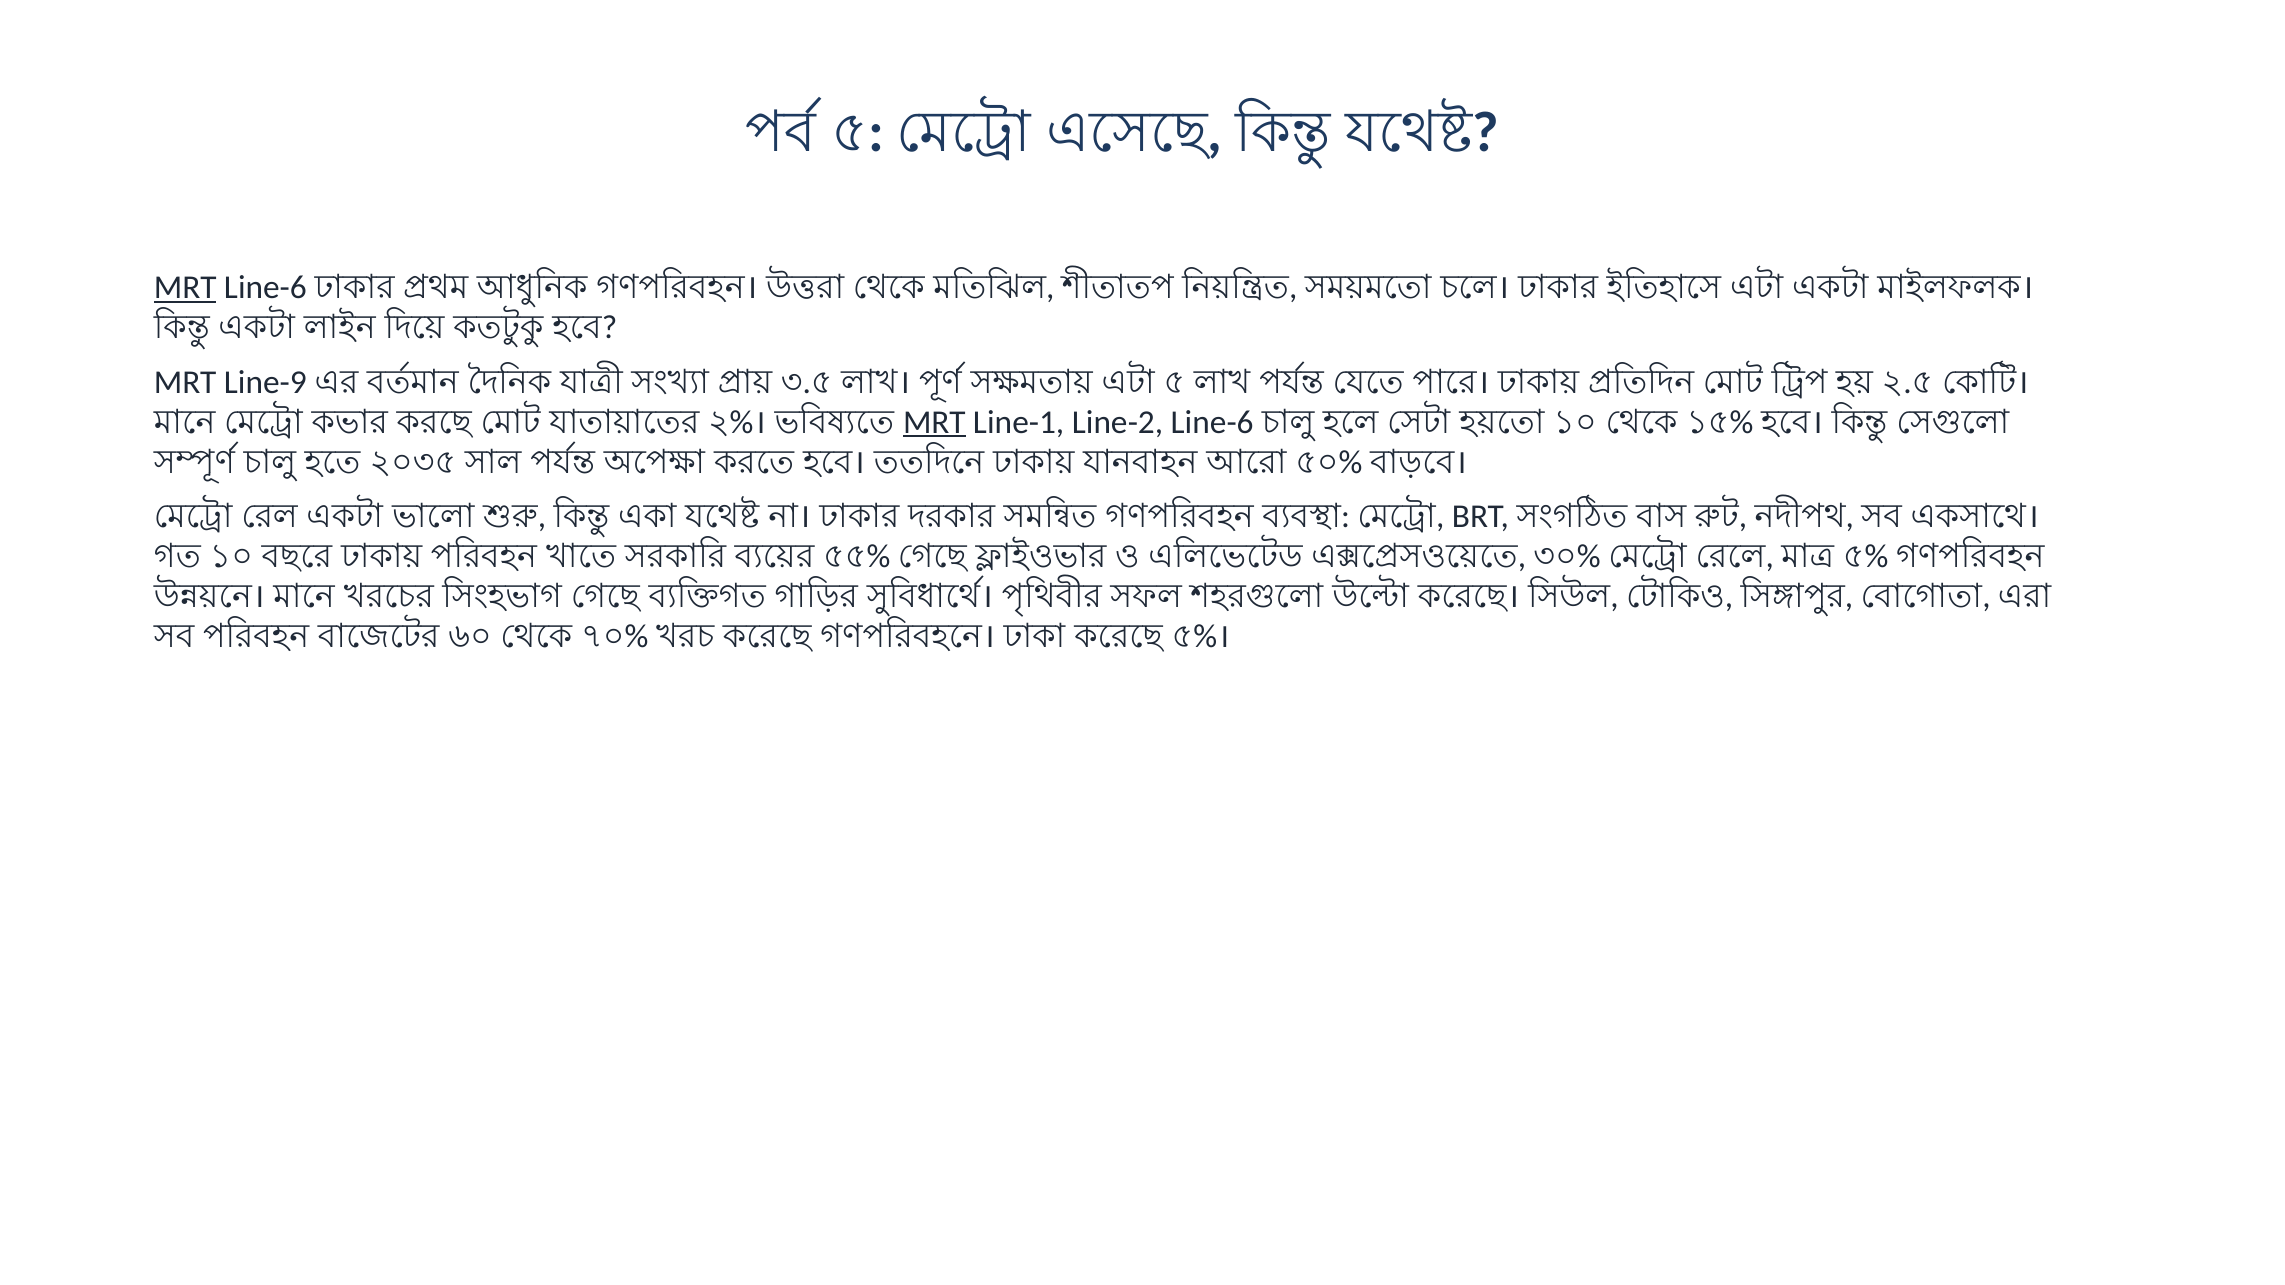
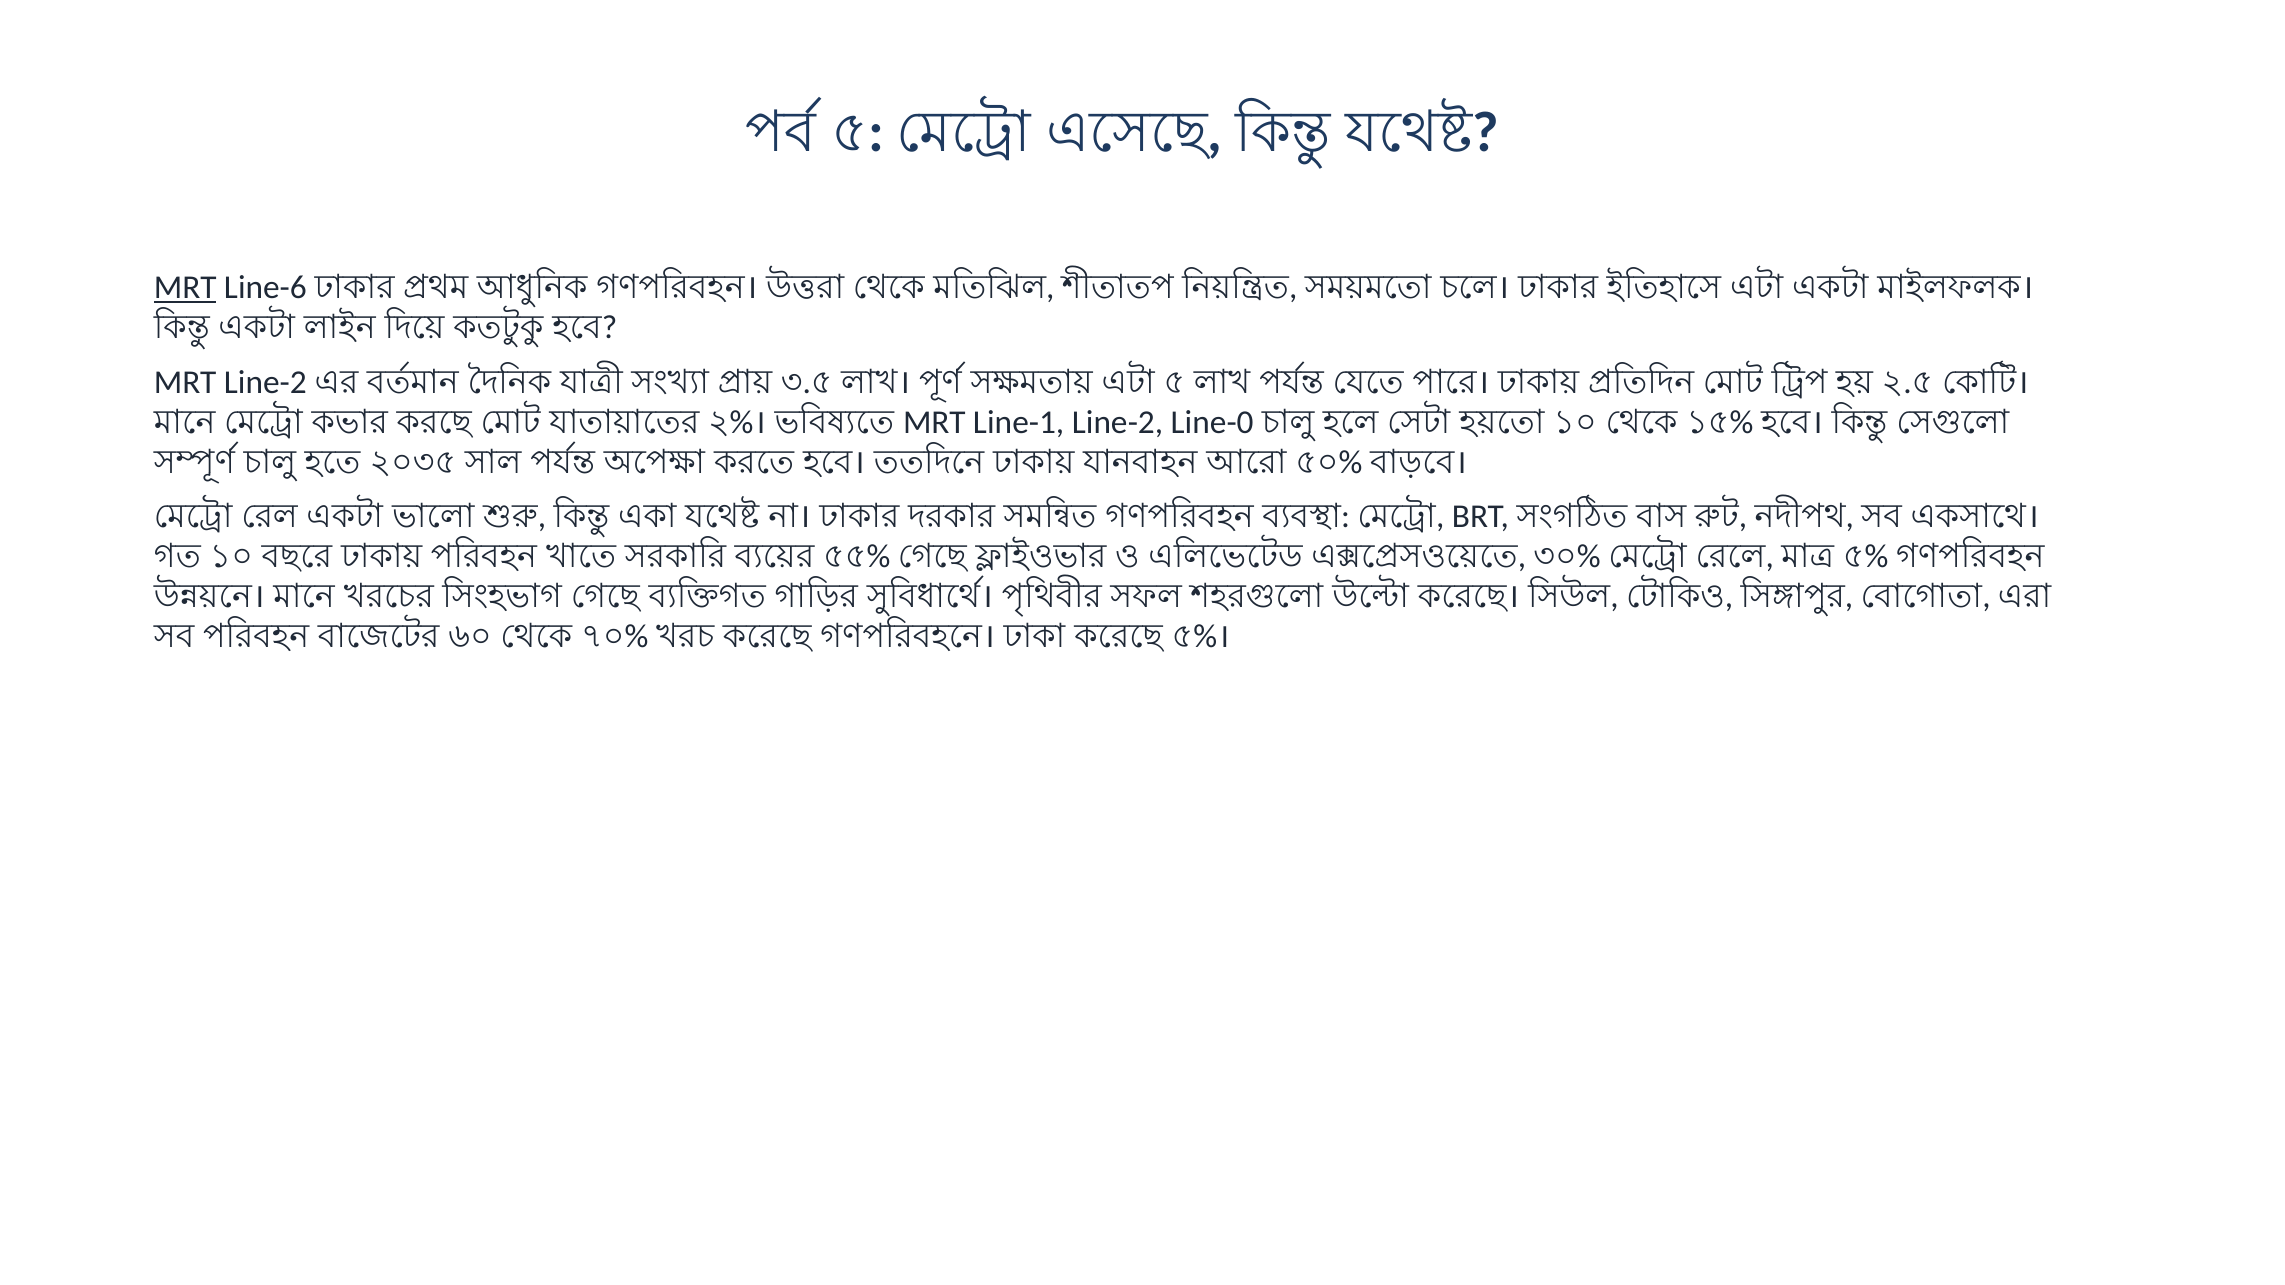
MRT Line-9: Line-9 -> Line-2
MRT at (934, 422) underline: present -> none
Line-2 Line-6: Line-6 -> Line-0
